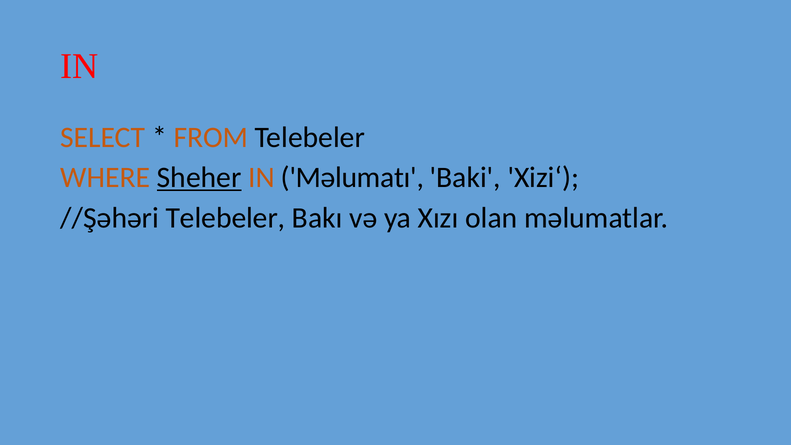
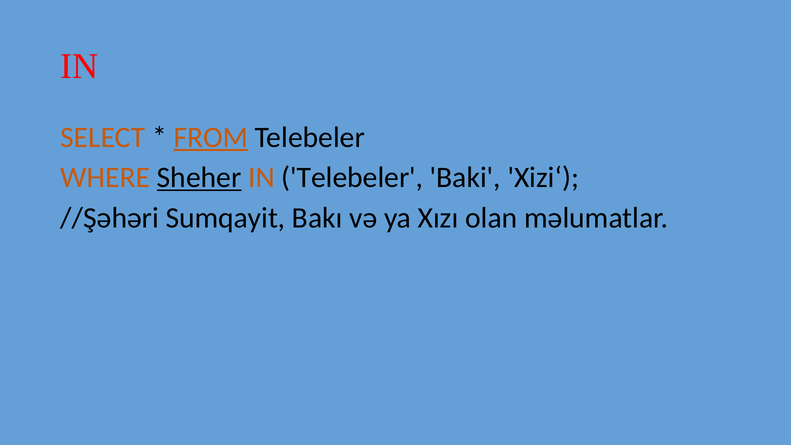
FROM underline: none -> present
IN Məlumatı: Məlumatı -> Telebeler
//Şəhəri Telebeler: Telebeler -> Sumqayit
